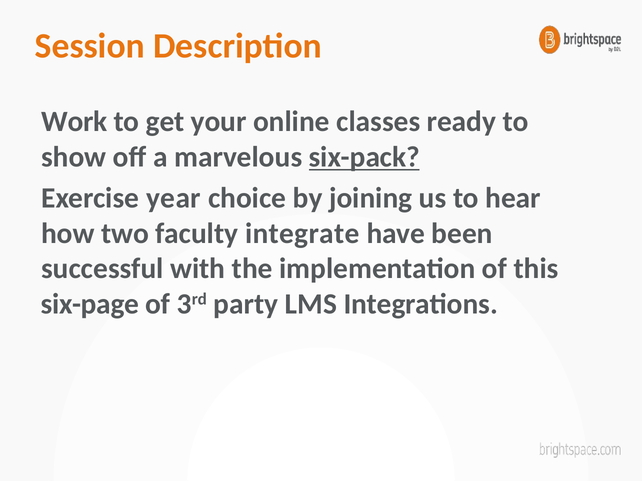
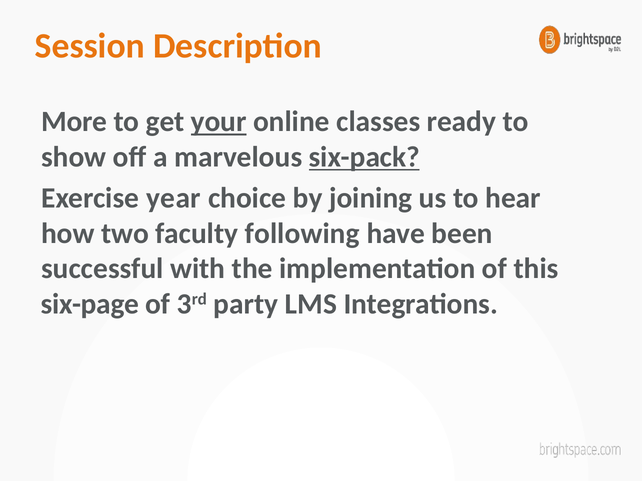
Work: Work -> More
your underline: none -> present
integrate: integrate -> following
